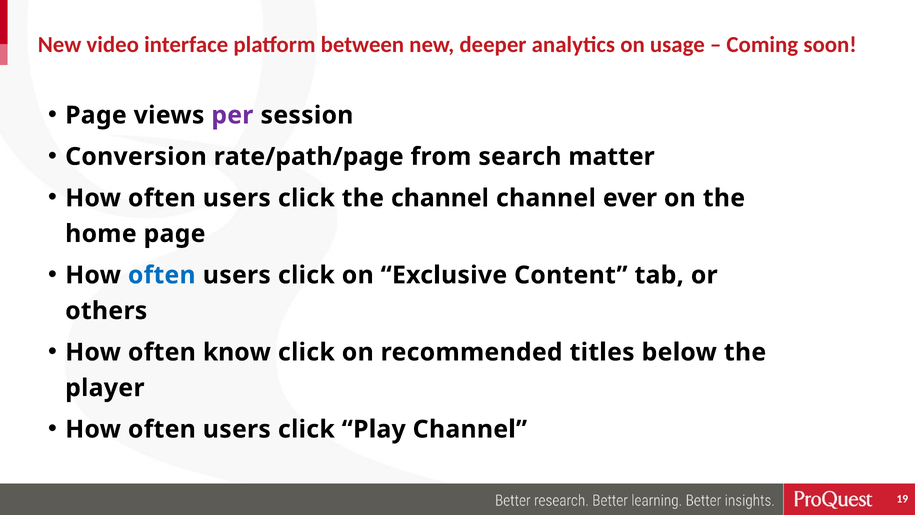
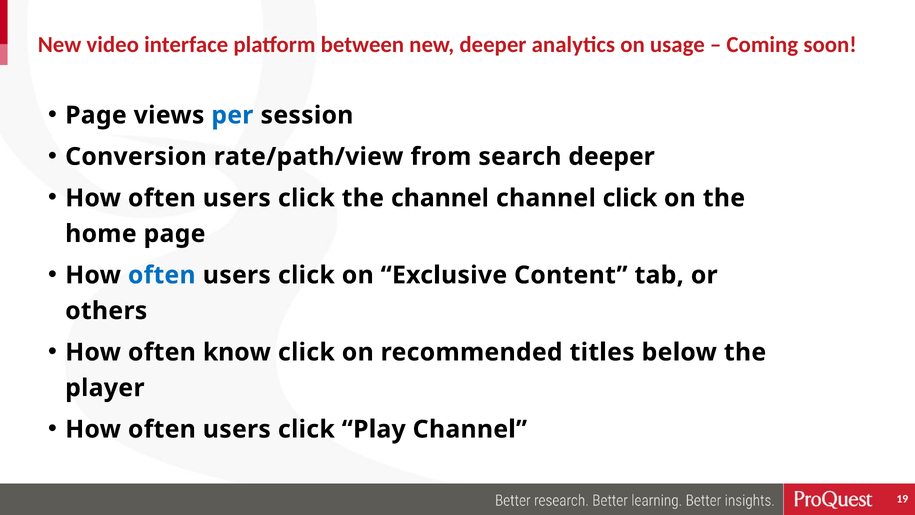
per colour: purple -> blue
rate/path/page: rate/path/page -> rate/path/view
search matter: matter -> deeper
channel ever: ever -> click
